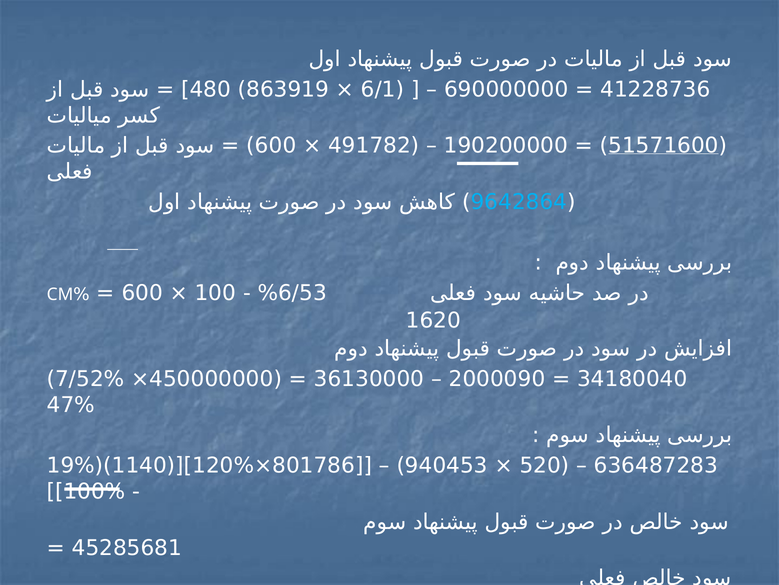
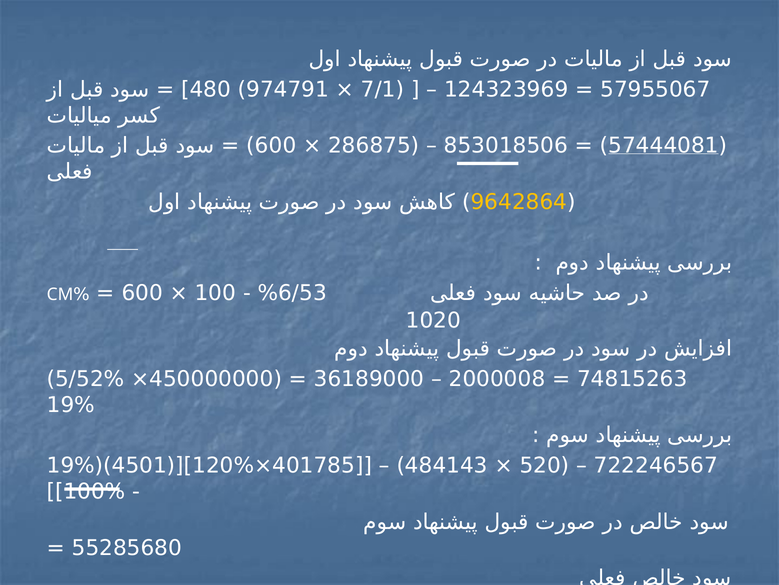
863919: 863919 -> 974791
6/1: 6/1 -> 7/1
690000000: 690000000 -> 124323969
41228736: 41228736 -> 57955067
491782: 491782 -> 286875
190200000: 190200000 -> 853018506
51571600: 51571600 -> 57444081
9642864 colour: light blue -> yellow
1620: 1620 -> 1020
7/52%: 7/52% -> 5/52%
36130000: 36130000 -> 36189000
2000090: 2000090 -> 2000008
34180040: 34180040 -> 74815263
47% at (71, 404): 47% -> 19%
1140: 1140 -> 4501
801786: 801786 -> 401785
940453: 940453 -> 484143
636487283: 636487283 -> 722246567
45285681: 45285681 -> 55285680
